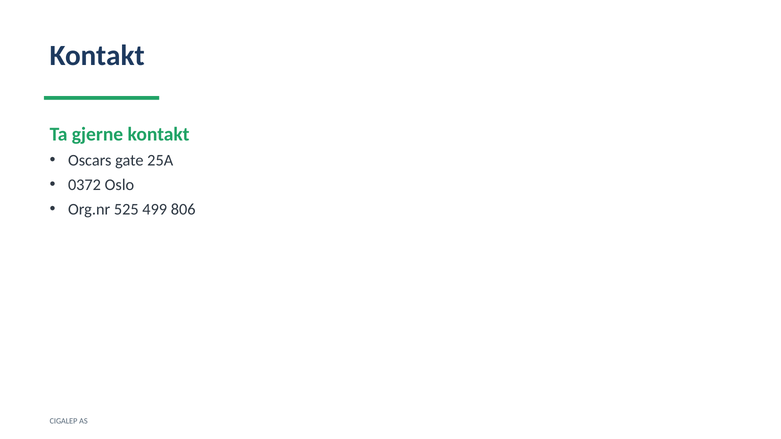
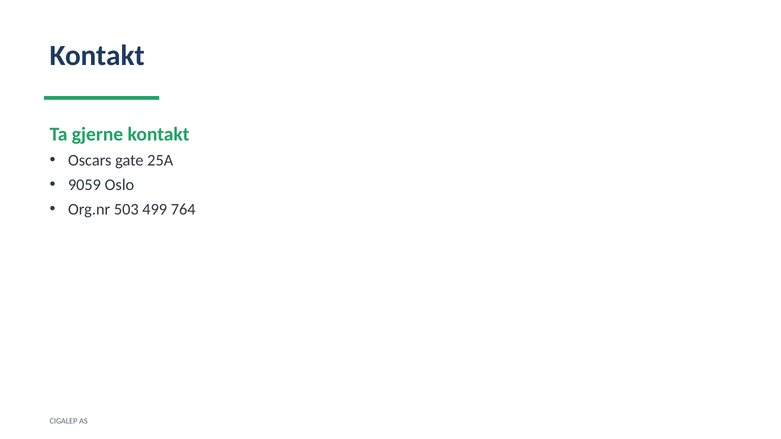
0372: 0372 -> 9059
525: 525 -> 503
806: 806 -> 764
